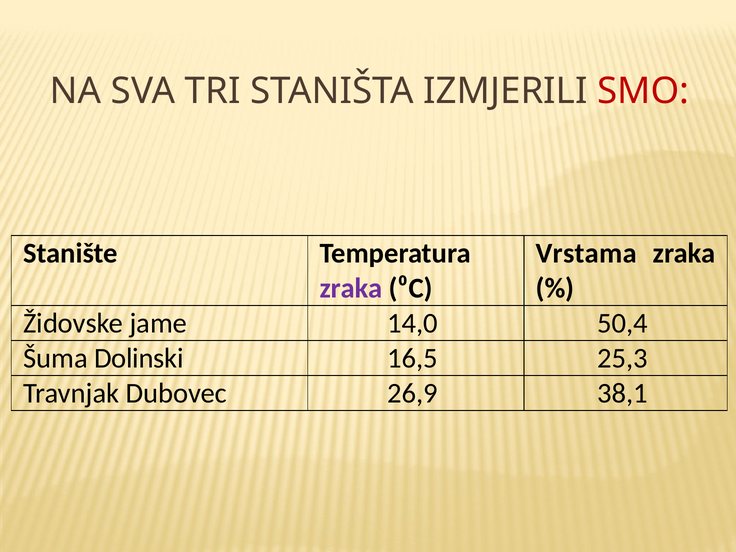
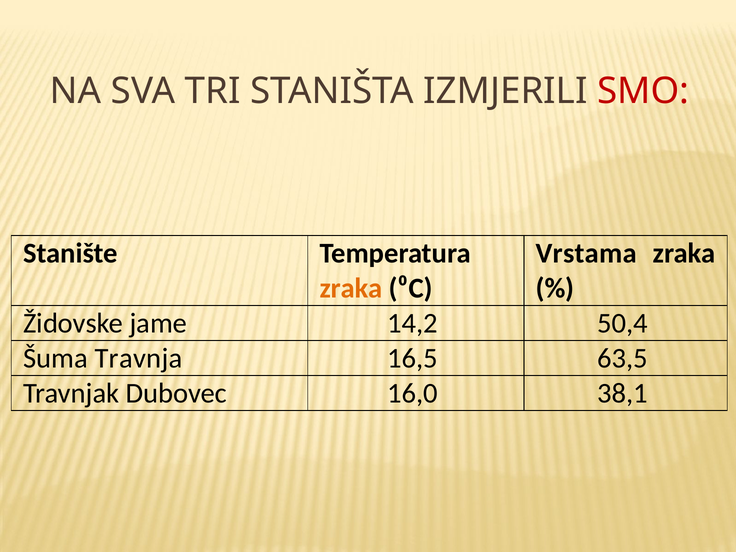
zraka at (351, 288) colour: purple -> orange
14,0: 14,0 -> 14,2
Dolinski: Dolinski -> Travnja
25,3: 25,3 -> 63,5
26,9: 26,9 -> 16,0
